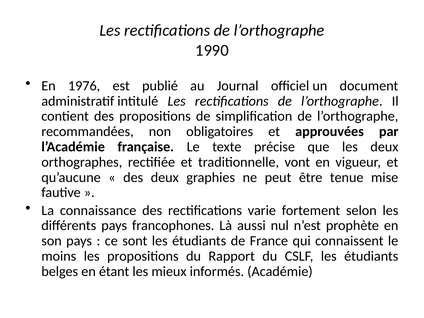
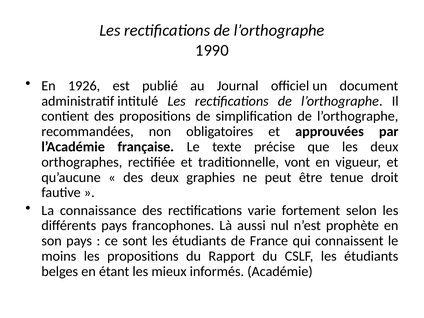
1976: 1976 -> 1926
mise: mise -> droit
